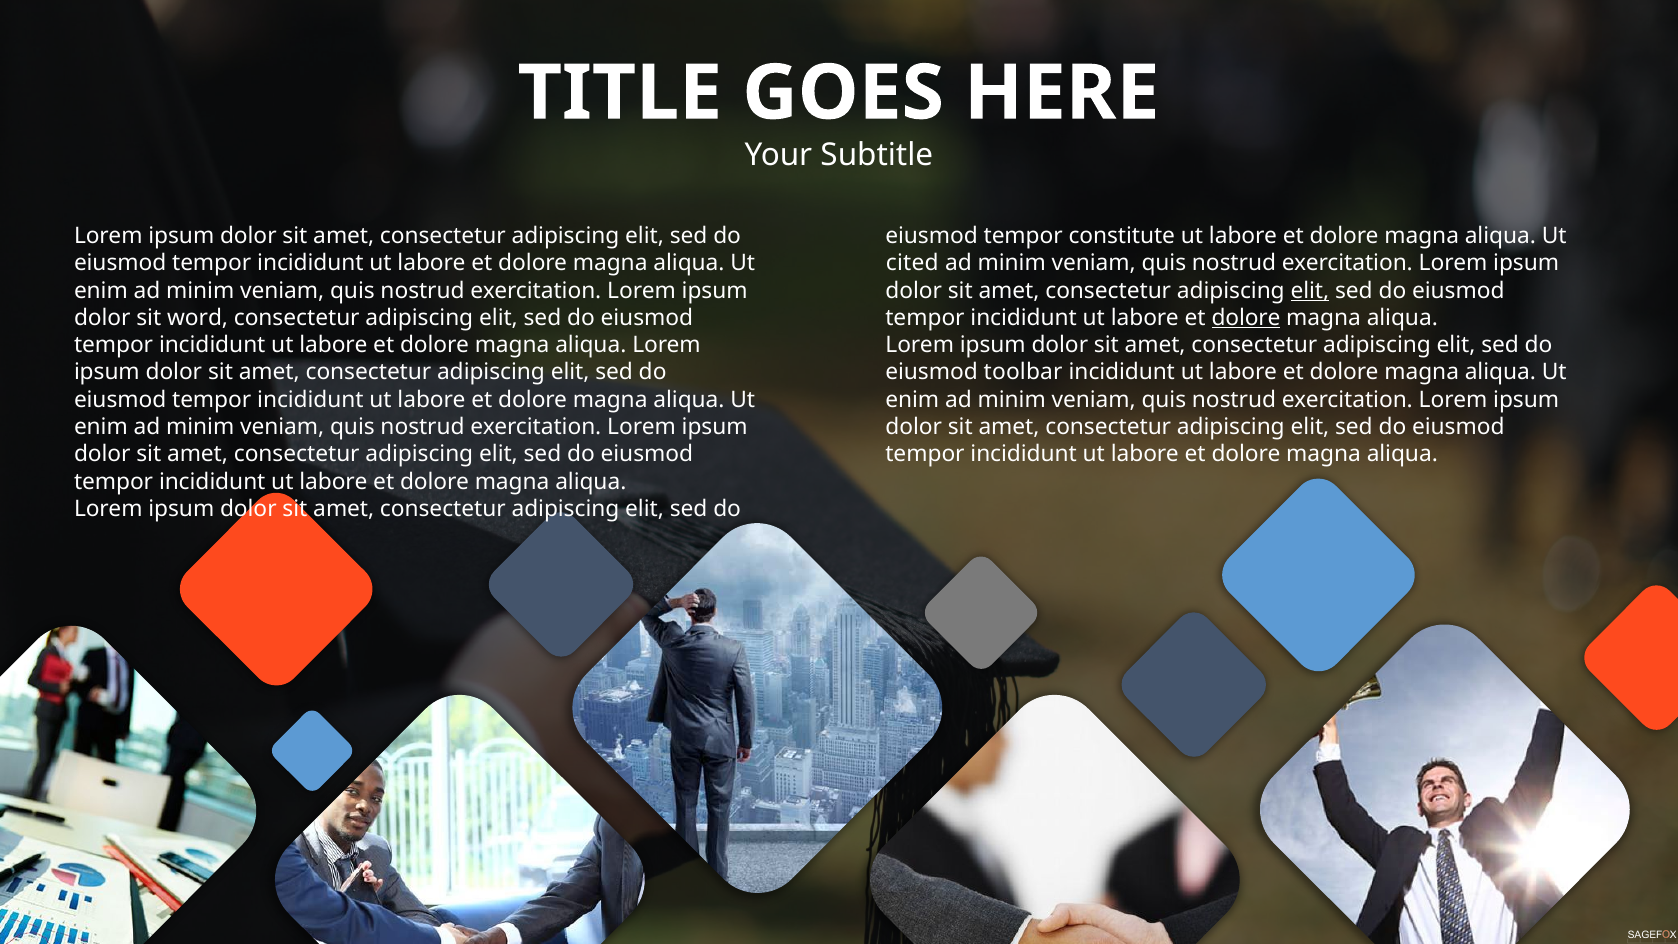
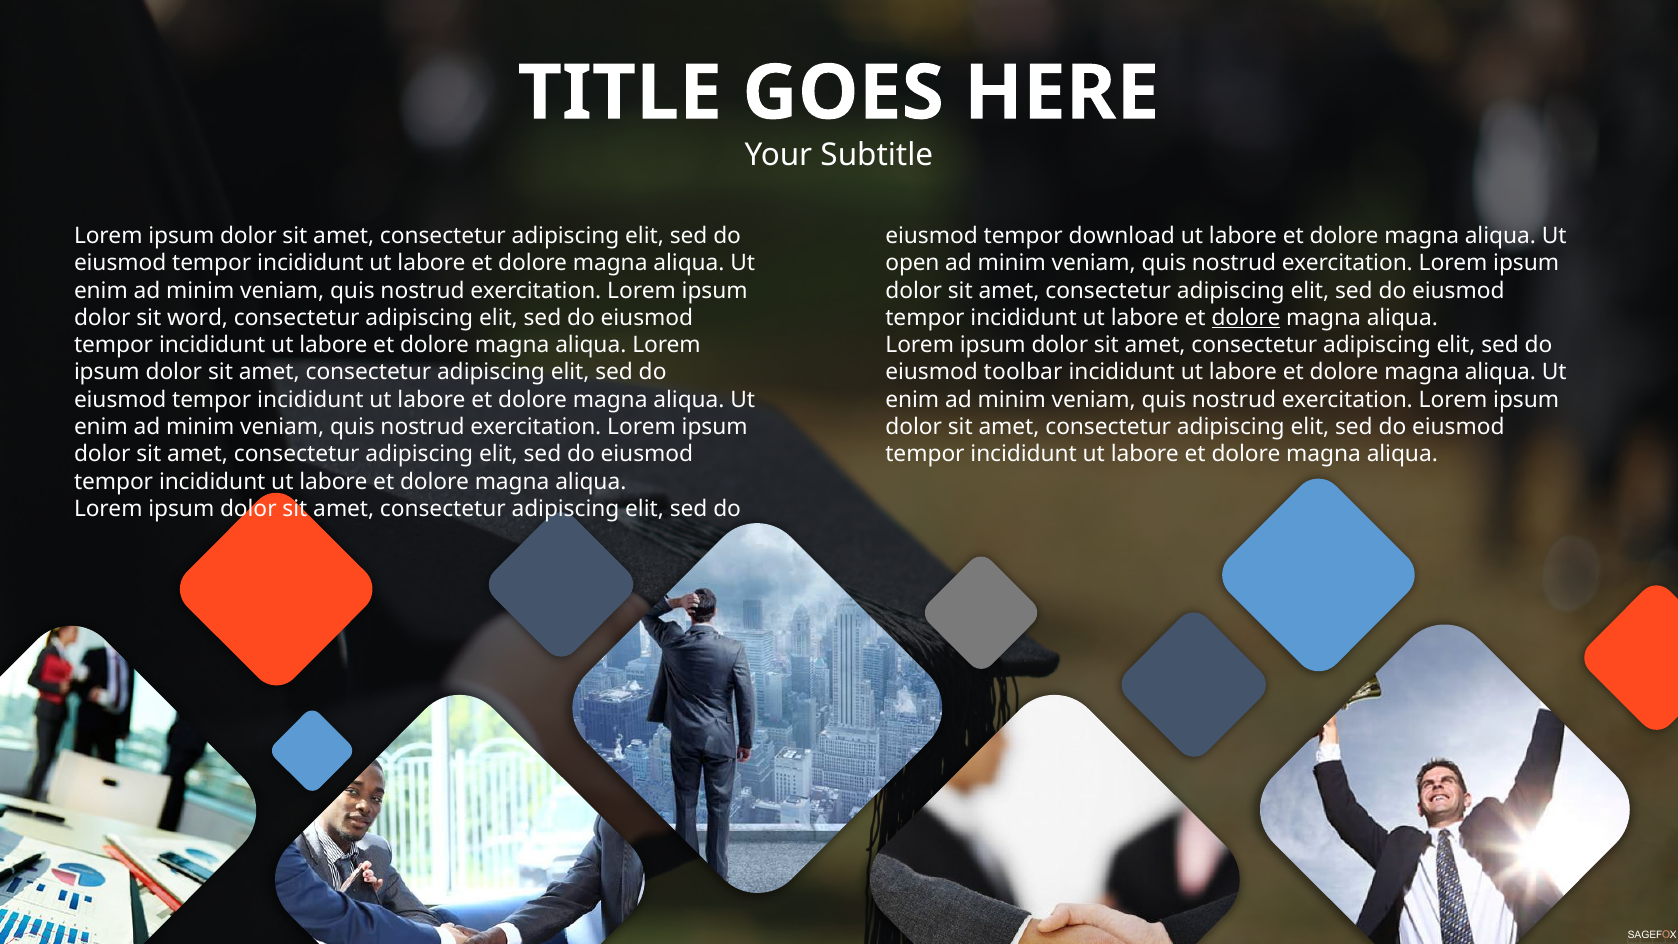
constitute: constitute -> download
cited: cited -> open
elit at (1310, 291) underline: present -> none
